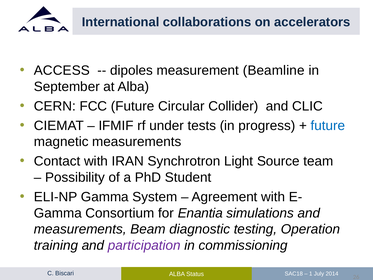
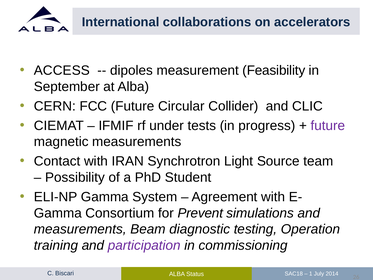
Beamline: Beamline -> Feasibility
future at (328, 125) colour: blue -> purple
Enantia: Enantia -> Prevent
